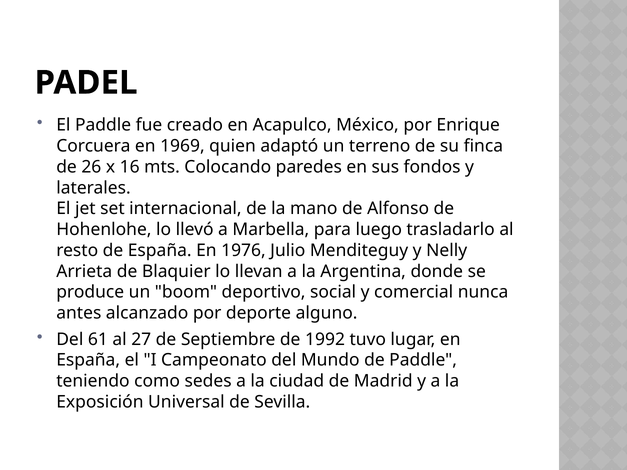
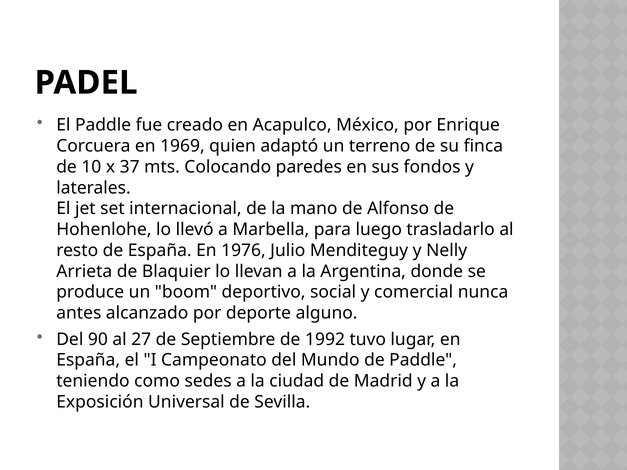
26: 26 -> 10
16: 16 -> 37
61: 61 -> 90
